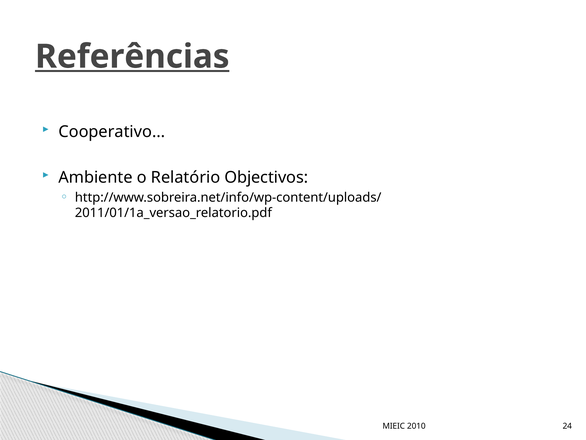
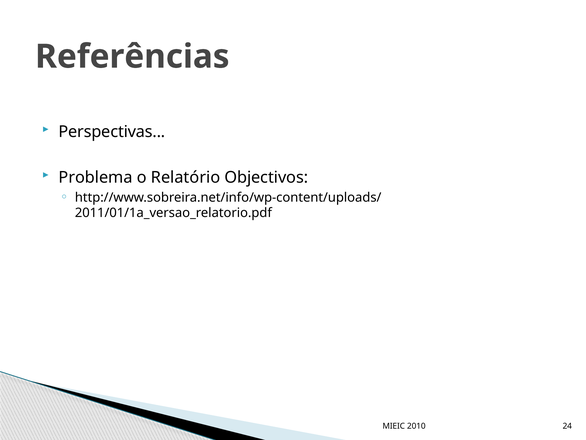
Referências underline: present -> none
Cooperativo: Cooperativo -> Perspectivas
Ambiente: Ambiente -> Problema
